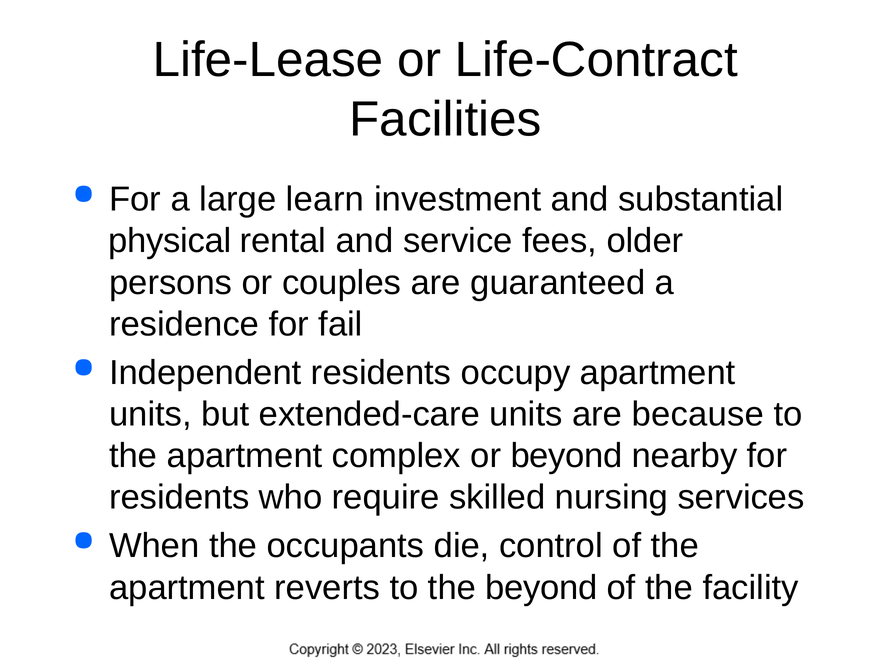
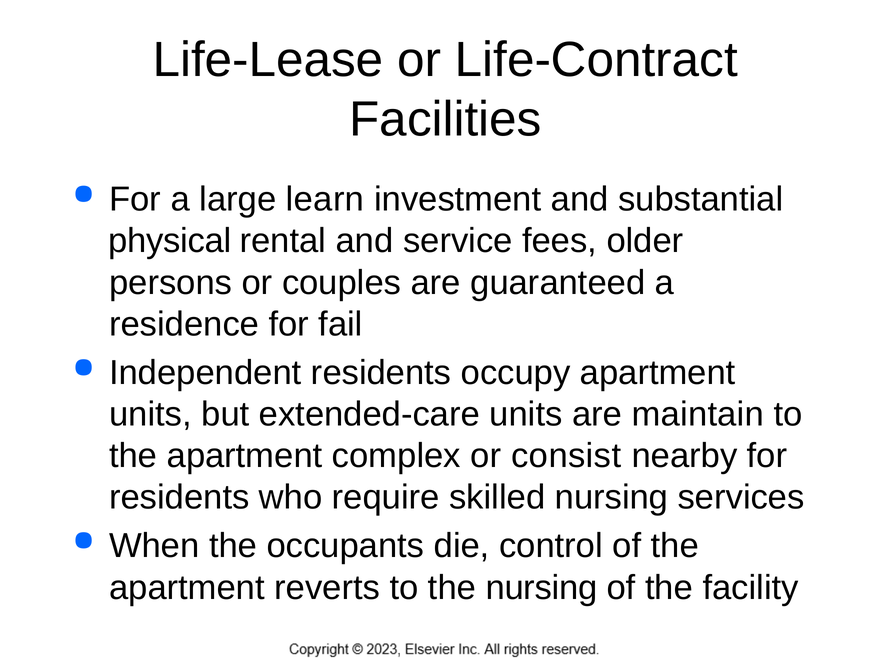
because: because -> maintain
or beyond: beyond -> consist
the beyond: beyond -> nursing
